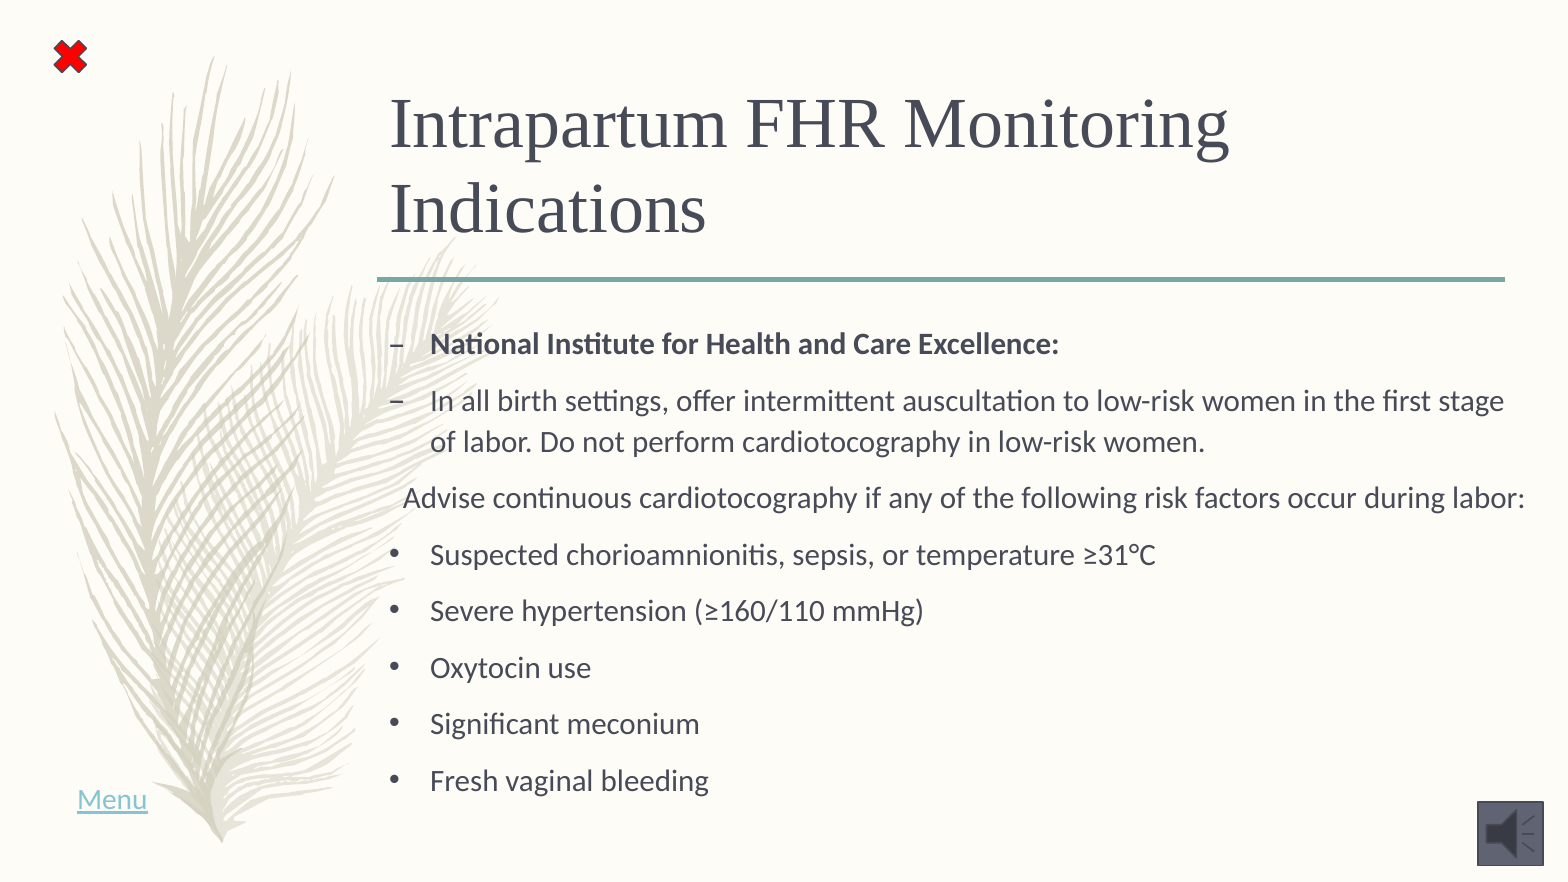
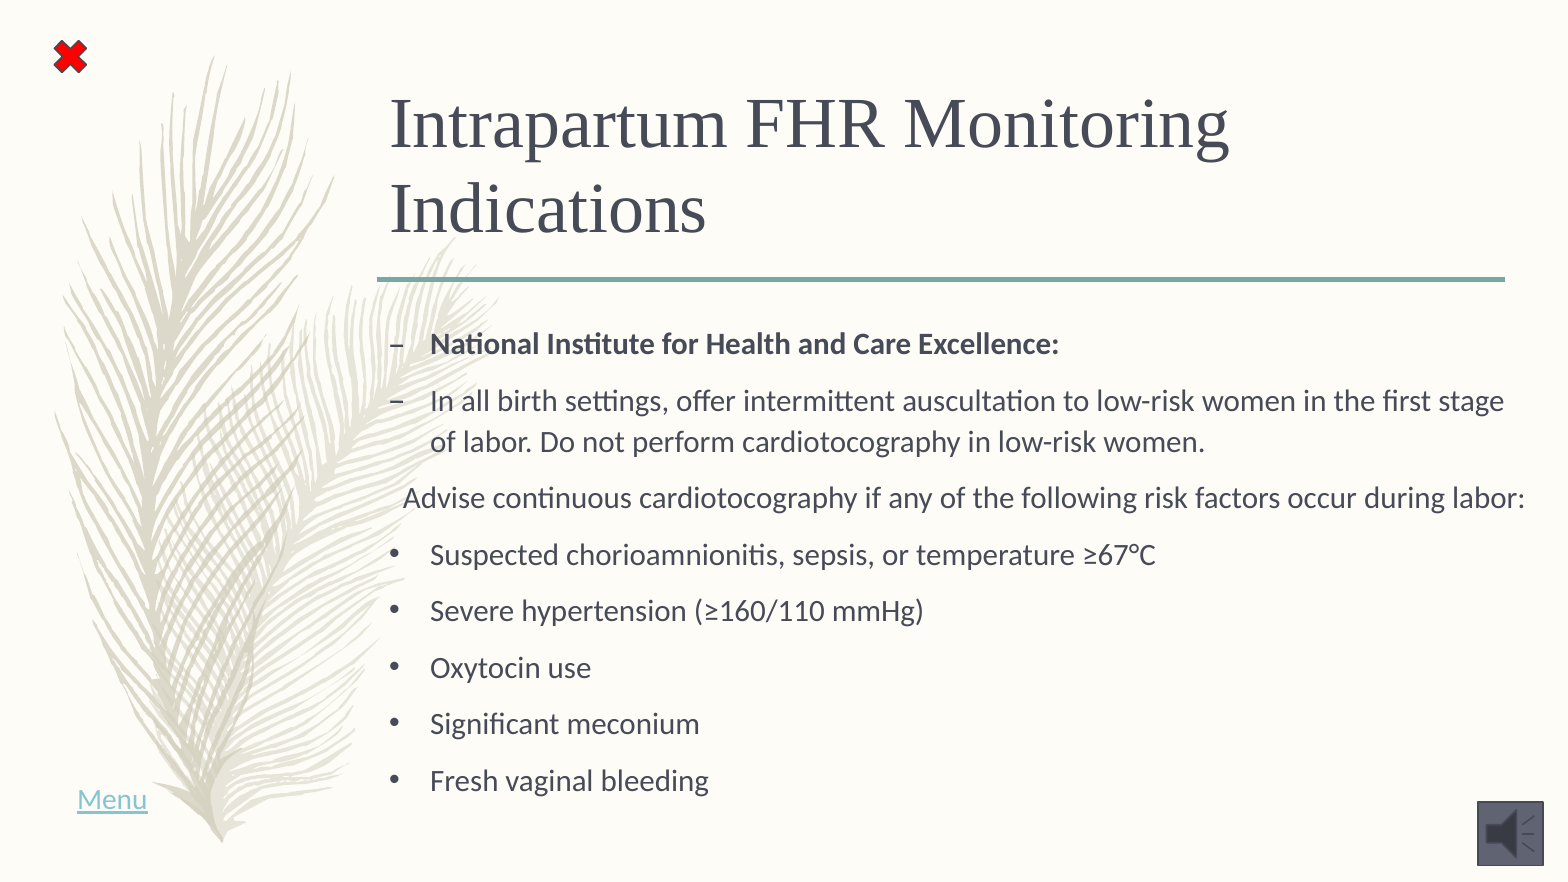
≥31°C: ≥31°C -> ≥67°C
